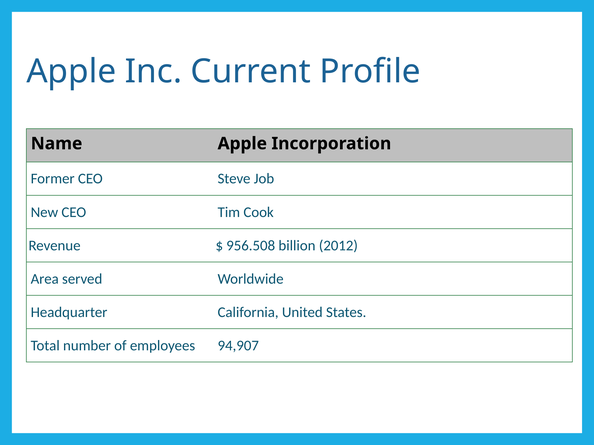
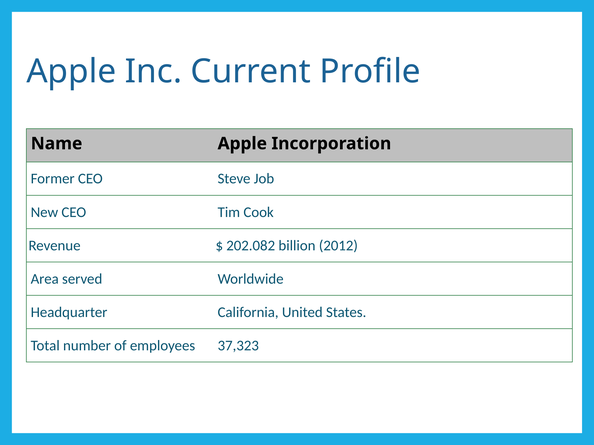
956.508: 956.508 -> 202.082
94,907: 94,907 -> 37,323
